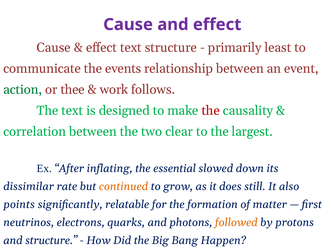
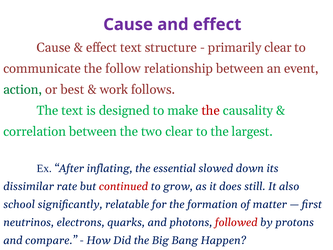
primarily least: least -> clear
events: events -> follow
thee: thee -> best
continued colour: orange -> red
points: points -> school
followed colour: orange -> red
and structure: structure -> compare
